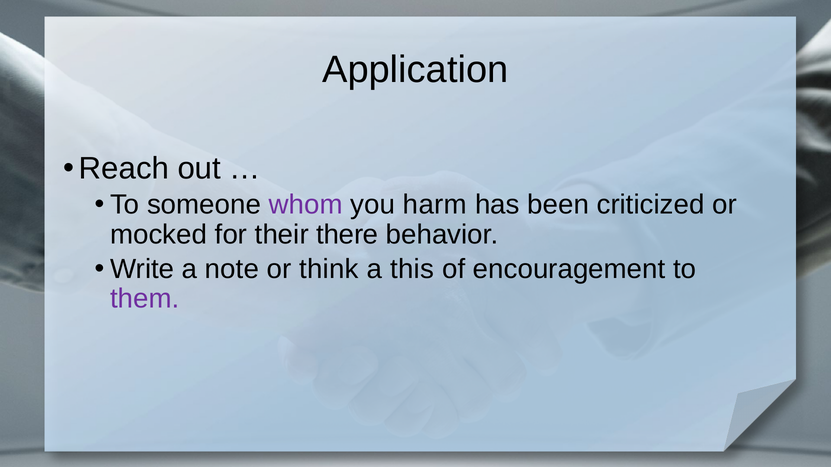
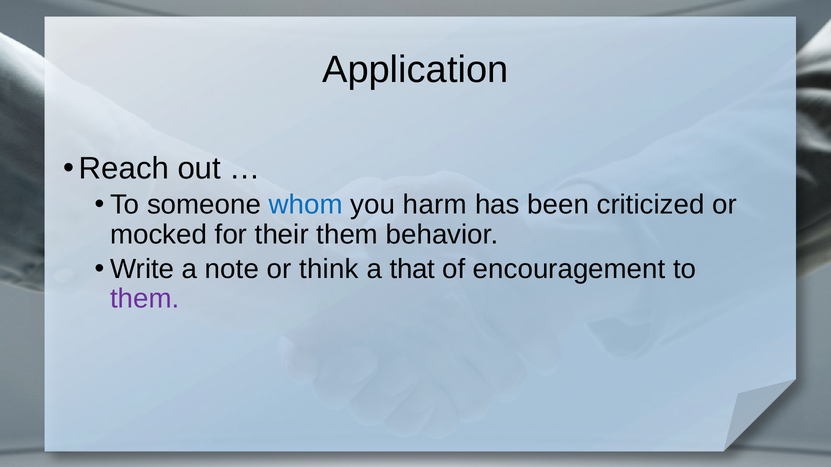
whom colour: purple -> blue
their there: there -> them
this: this -> that
